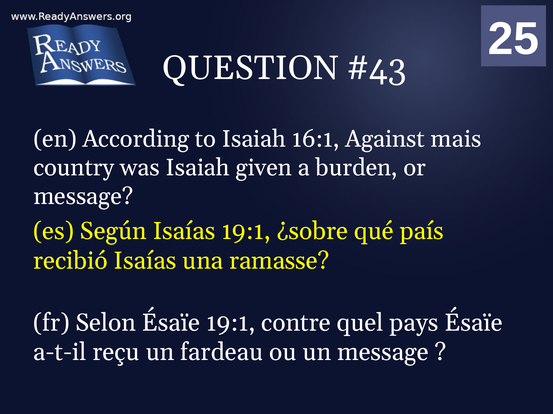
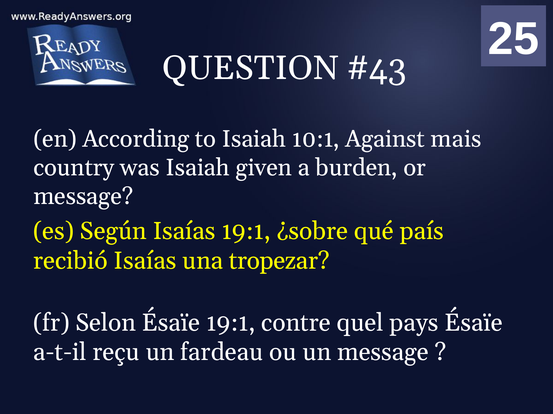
16:1: 16:1 -> 10:1
ramasse: ramasse -> tropezar
